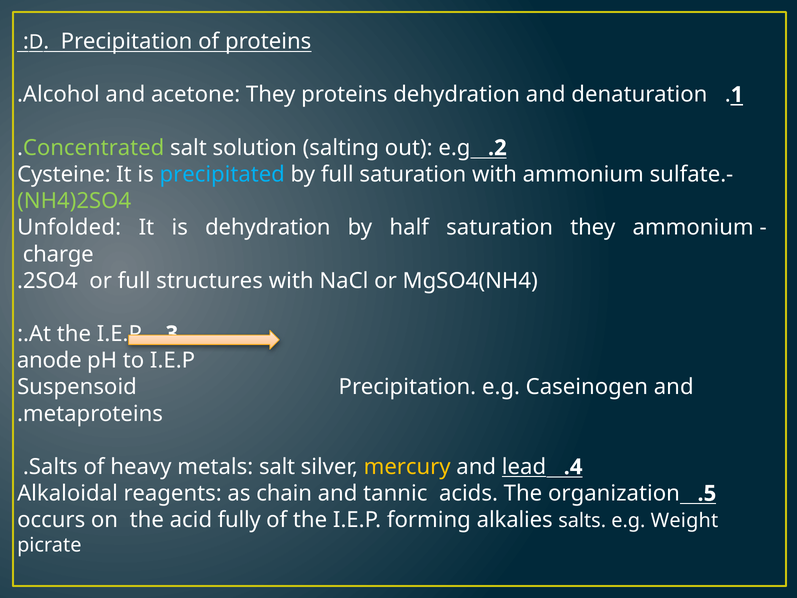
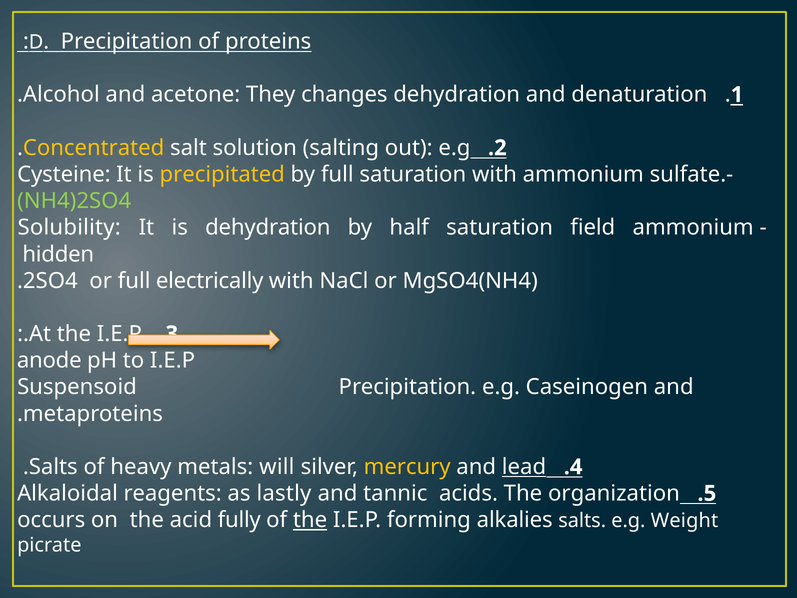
They proteins: proteins -> changes
Concentrated colour: light green -> yellow
precipitated colour: light blue -> yellow
Unfolded: Unfolded -> Solubility
saturation they: they -> field
charge: charge -> hidden
structures: structures -> electrically
metals salt: salt -> will
chain: chain -> lastly
the at (310, 520) underline: none -> present
